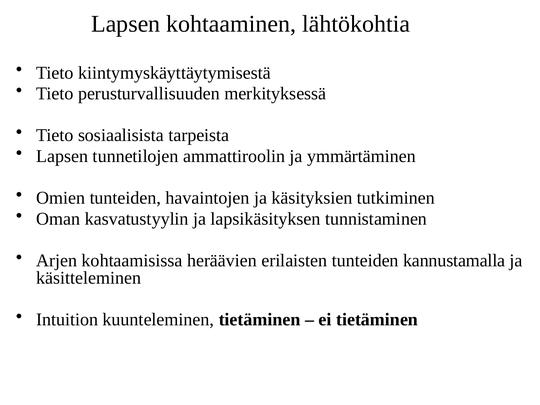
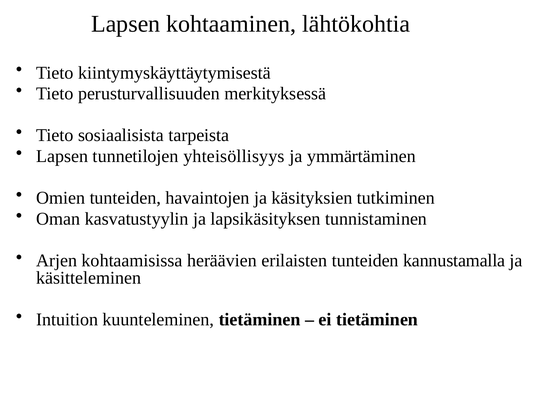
ammattiroolin: ammattiroolin -> yhteisöllisyys
